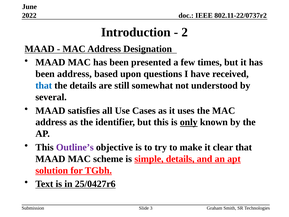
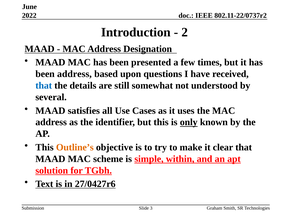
Outline’s colour: purple -> orange
simple details: details -> within
25/0427r6: 25/0427r6 -> 27/0427r6
